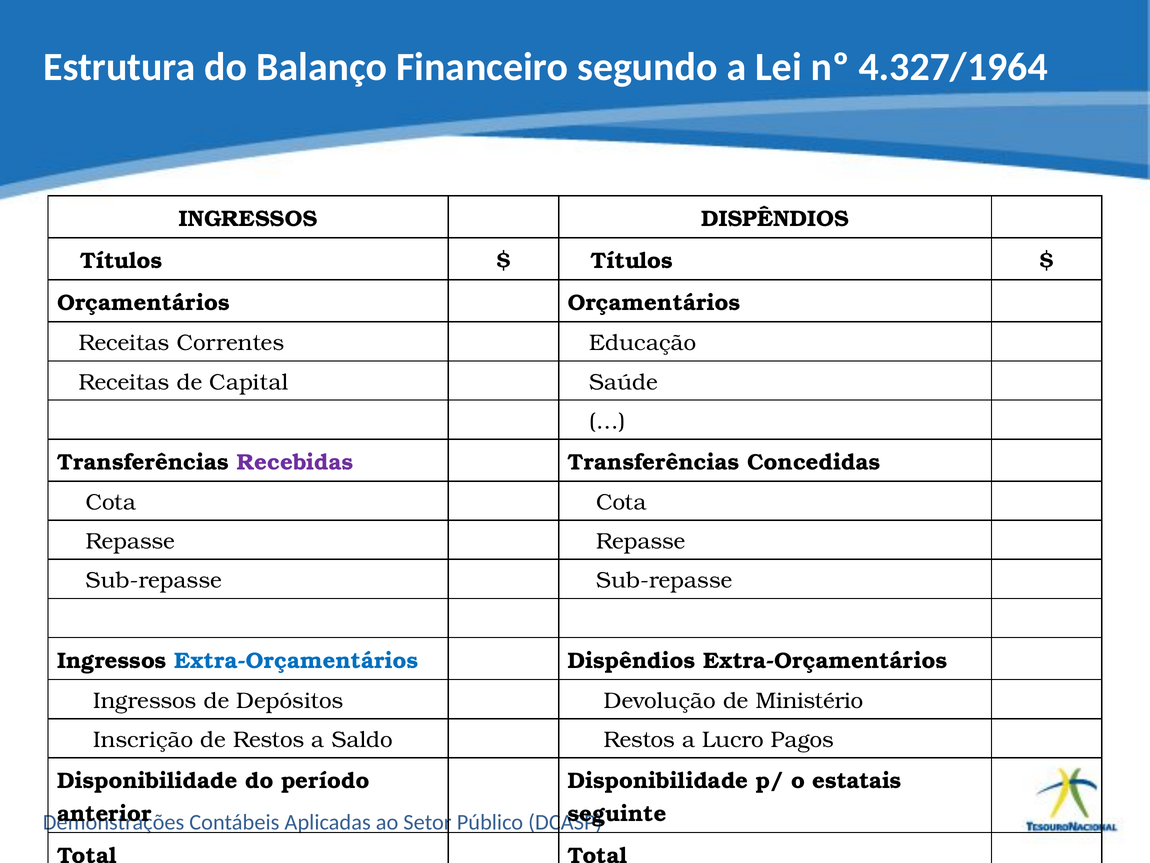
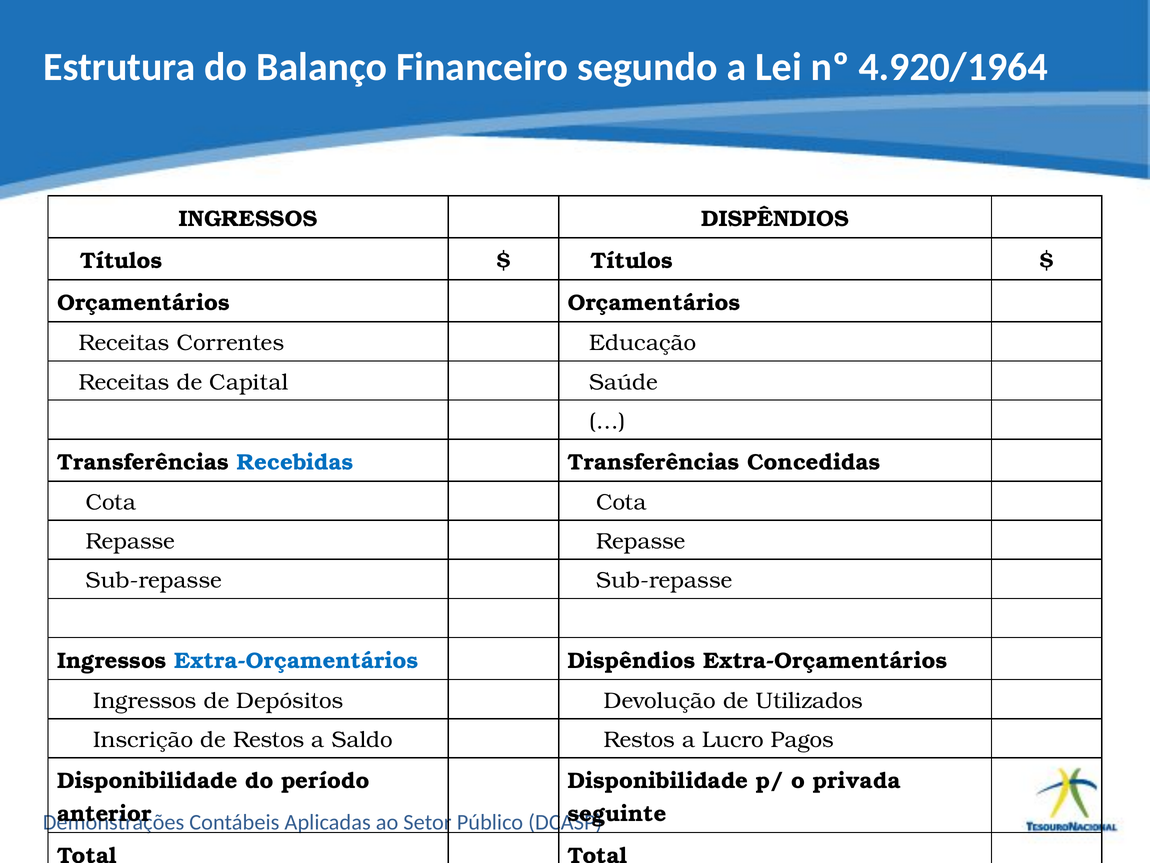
4.327/1964: 4.327/1964 -> 4.920/1964
Recebidas colour: purple -> blue
Ministério: Ministério -> Utilizados
estatais: estatais -> privada
